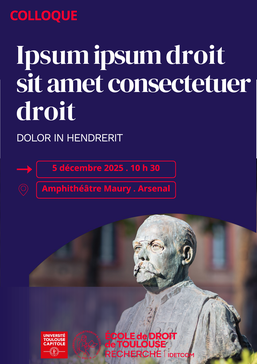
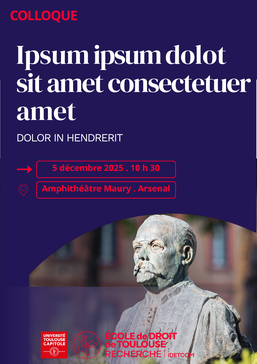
ipsum droit: droit -> dolot
droit at (46, 111): droit -> amet
